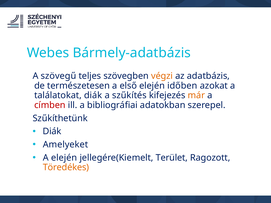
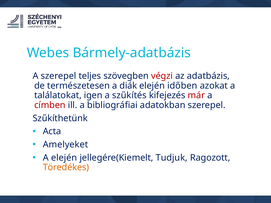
A szövegű: szövegű -> szerepel
végzi colour: orange -> red
első: első -> diák
találatokat diák: diák -> igen
már colour: orange -> red
Diák at (52, 132): Diák -> Acta
Terület: Terület -> Tudjuk
